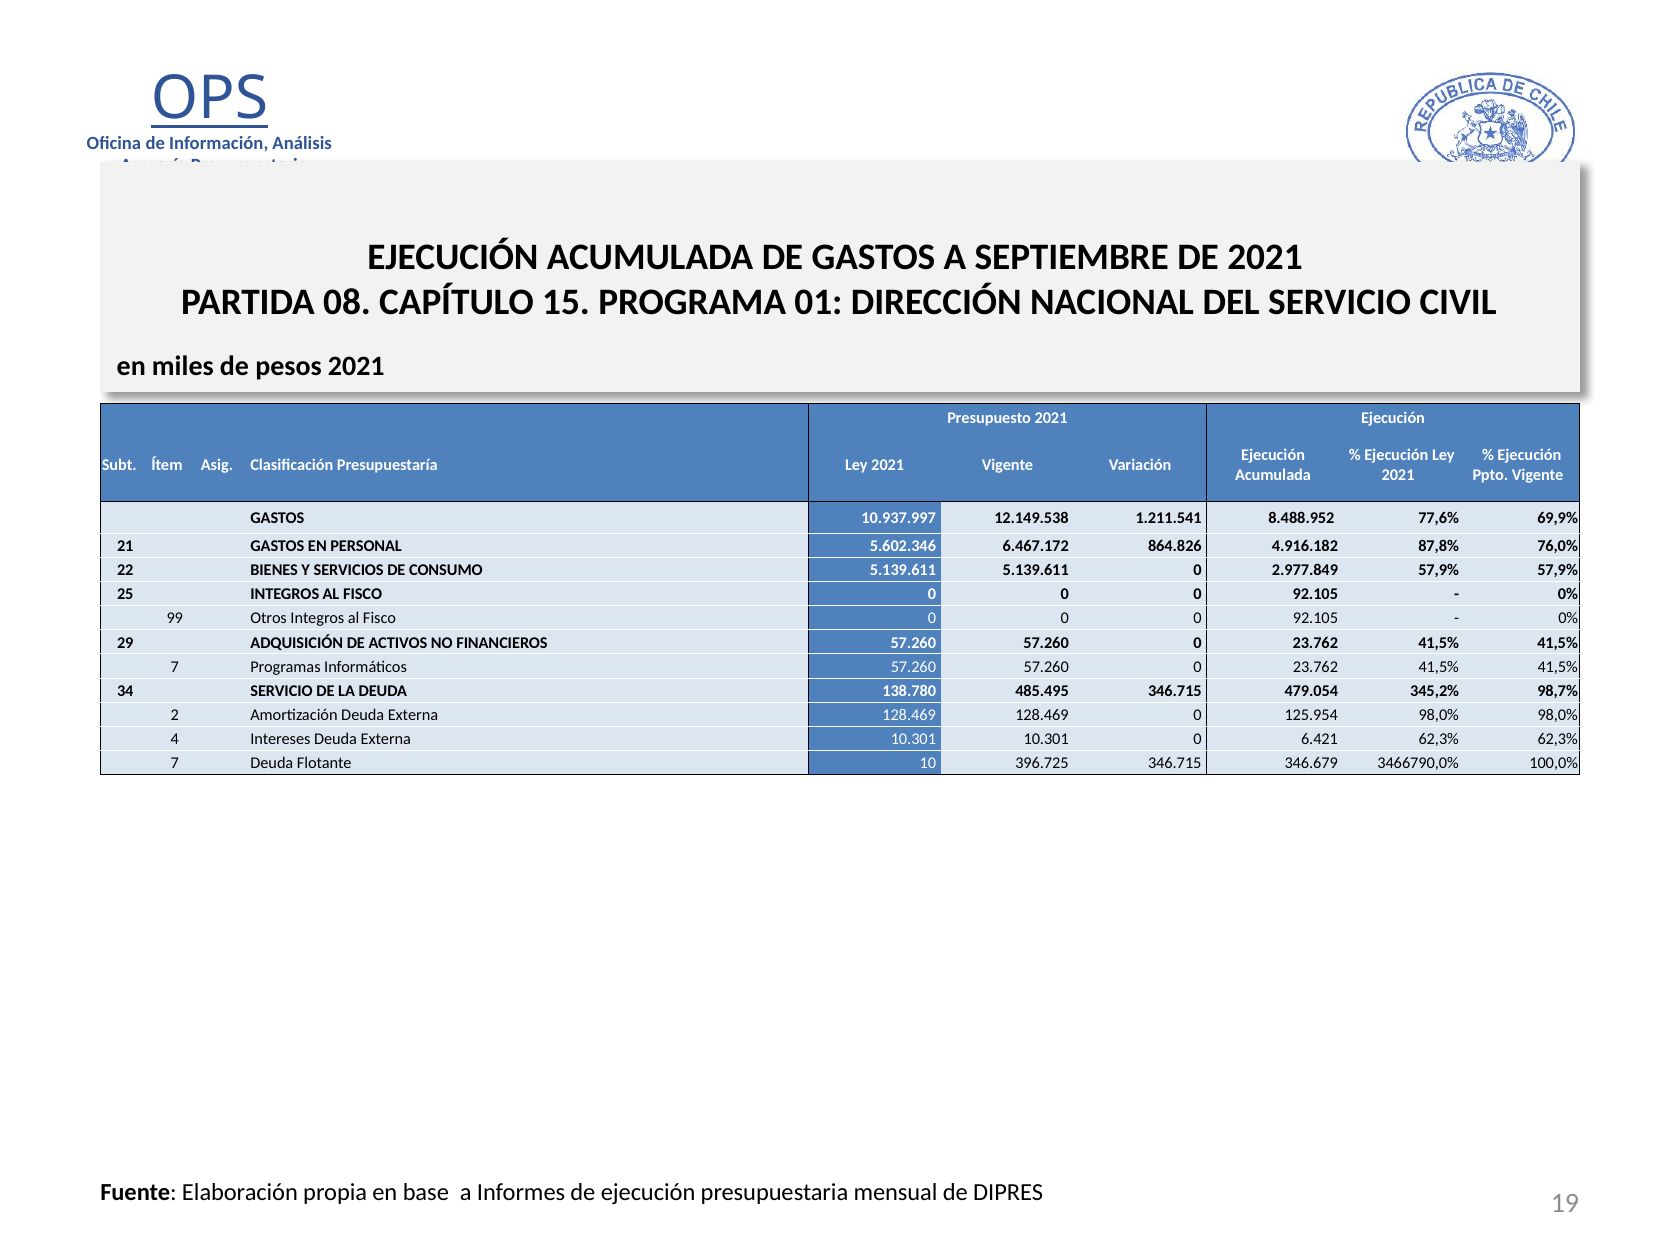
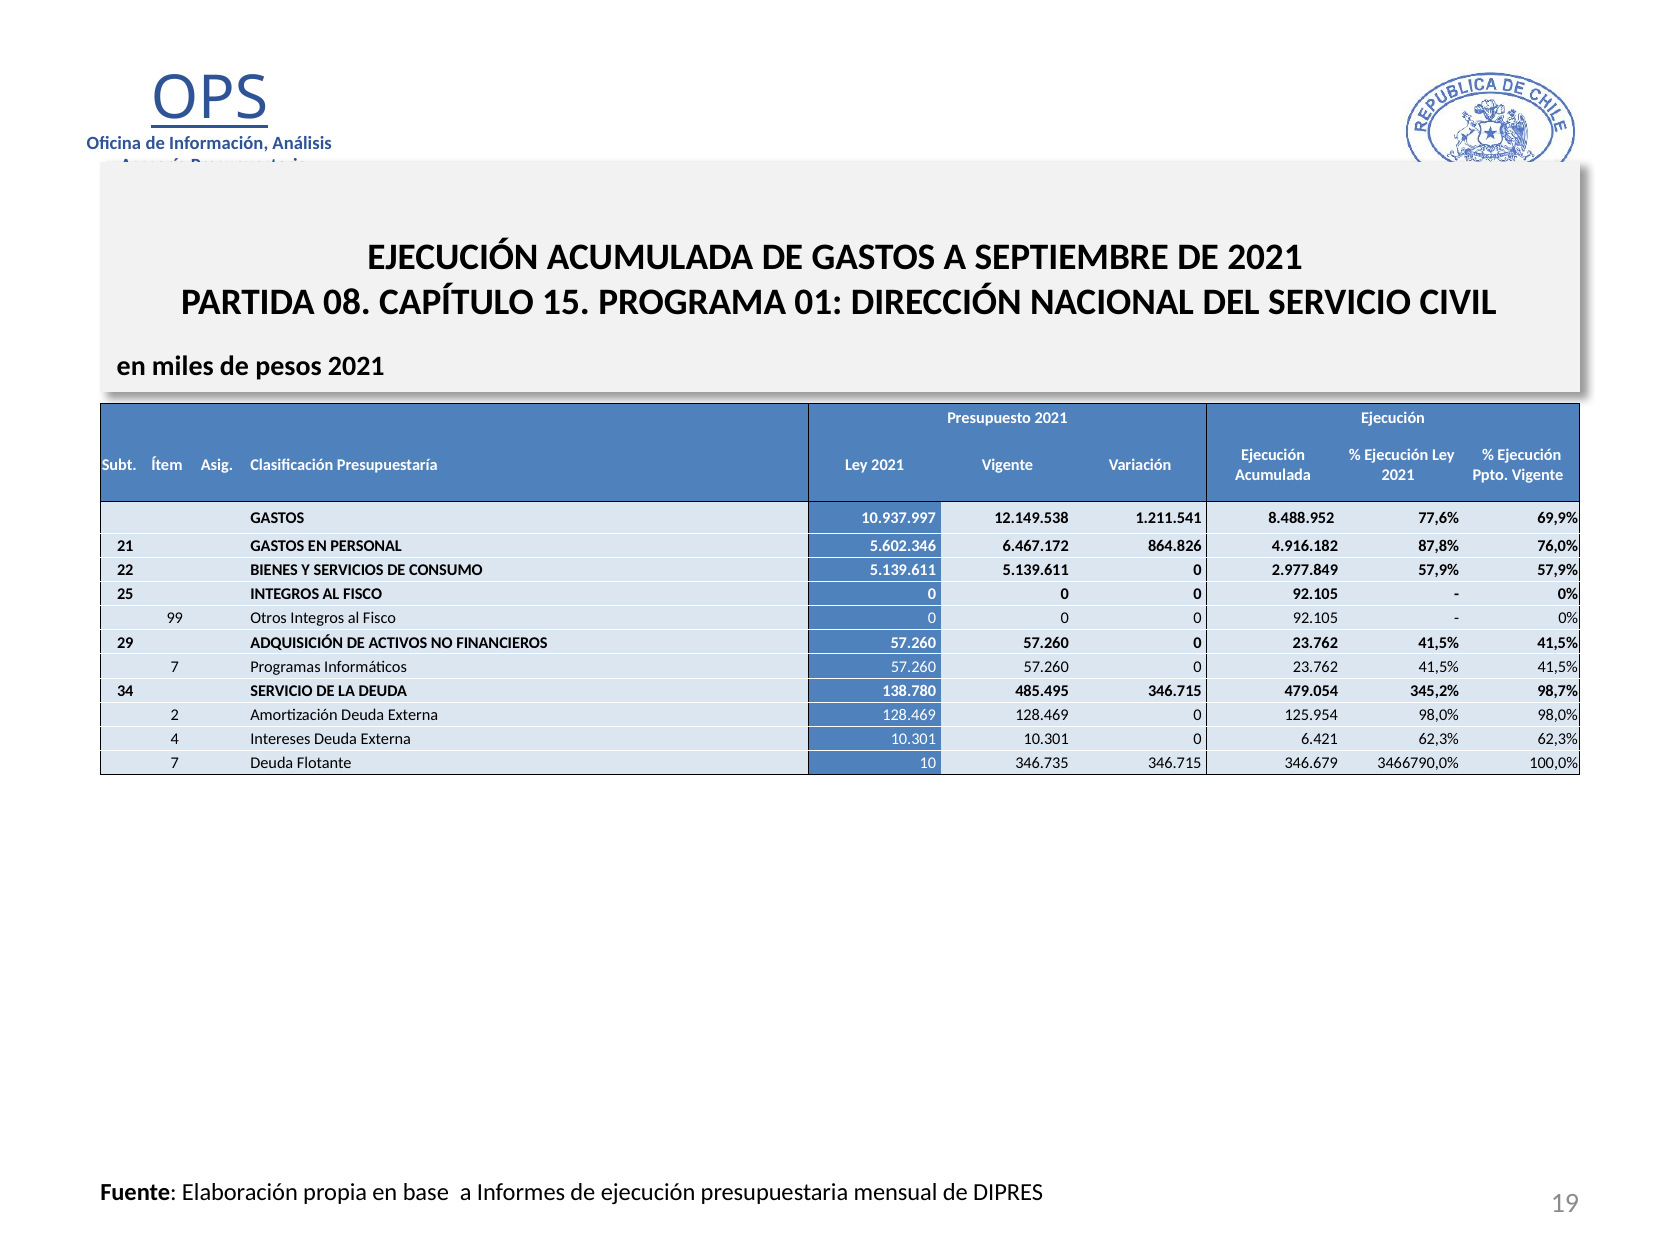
396.725: 396.725 -> 346.735
